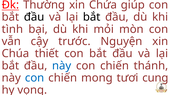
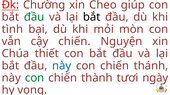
Thường: Thường -> Chường
Chứa: Chứa -> Cheo
đầu at (34, 17) colour: black -> green
cậy trước: trước -> chiến
con at (35, 78) colour: blue -> green
mong: mong -> thành
cung: cung -> ngày
